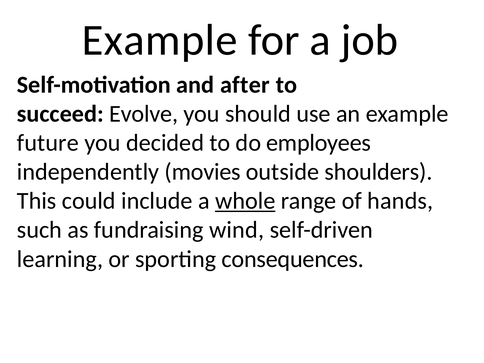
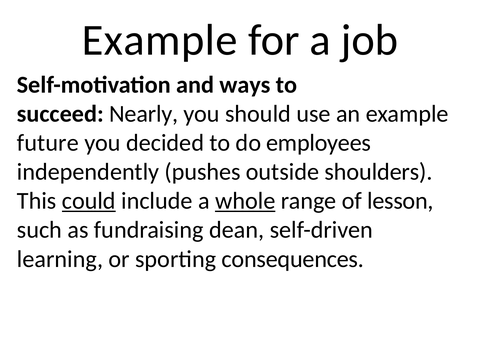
after: after -> ways
Evolve: Evolve -> Nearly
movies: movies -> pushes
could underline: none -> present
hands: hands -> lesson
wind: wind -> dean
